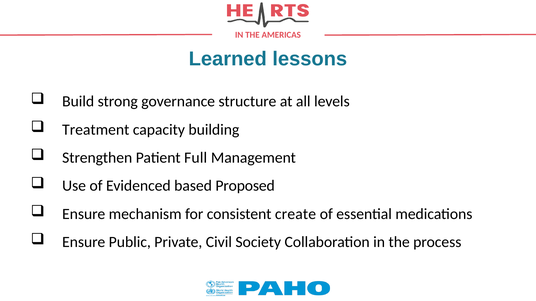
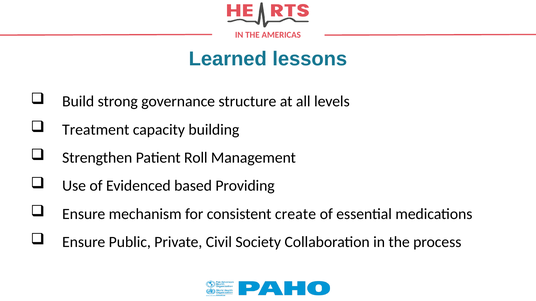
Full: Full -> Roll
Proposed: Proposed -> Providing
